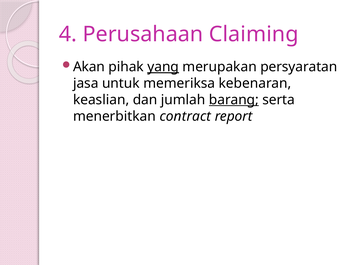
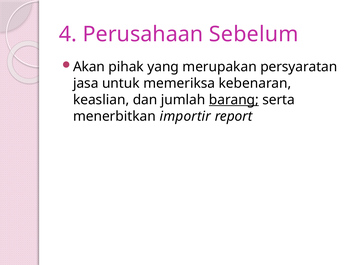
Claiming: Claiming -> Sebelum
yang underline: present -> none
contract: contract -> importir
